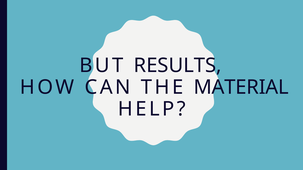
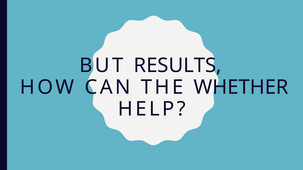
MATERIAL: MATERIAL -> WHETHER
